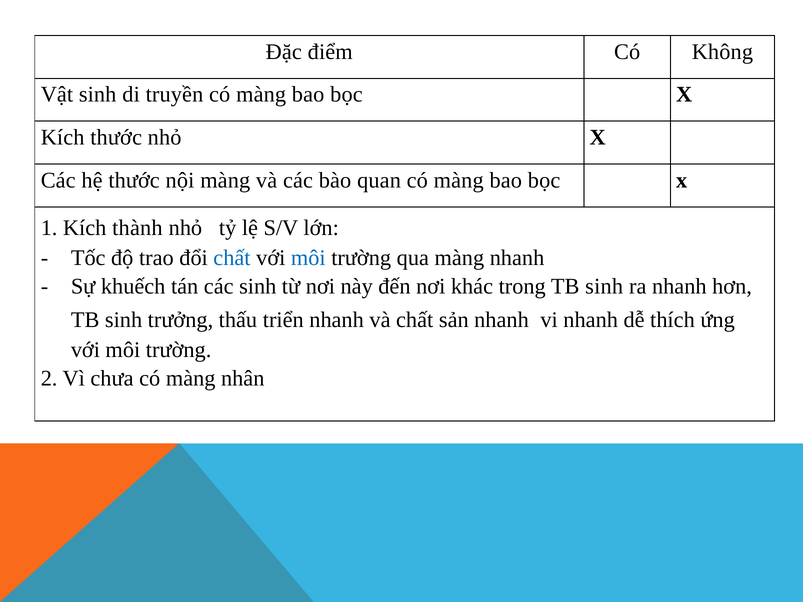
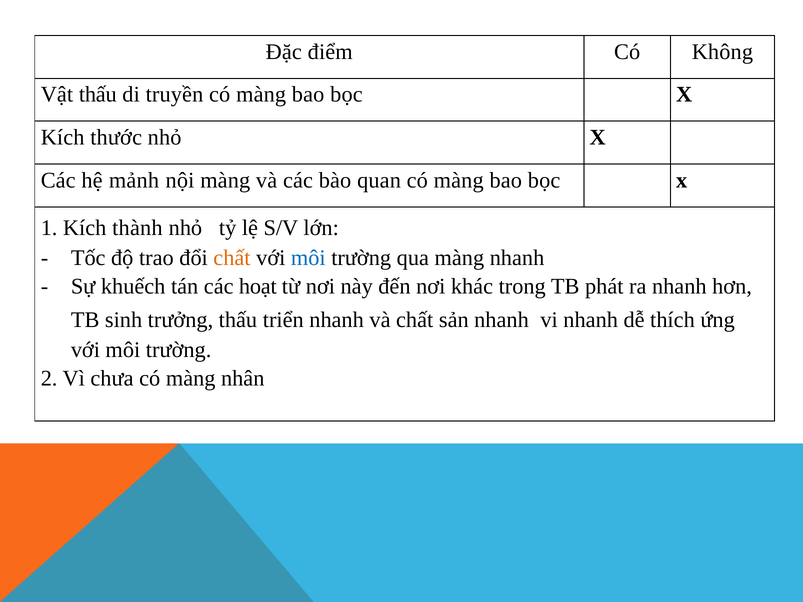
Vật sinh: sinh -> thấu
hệ thước: thước -> mảnh
chất at (232, 258) colour: blue -> orange
các sinh: sinh -> hoạt
trong TB sinh: sinh -> phát
